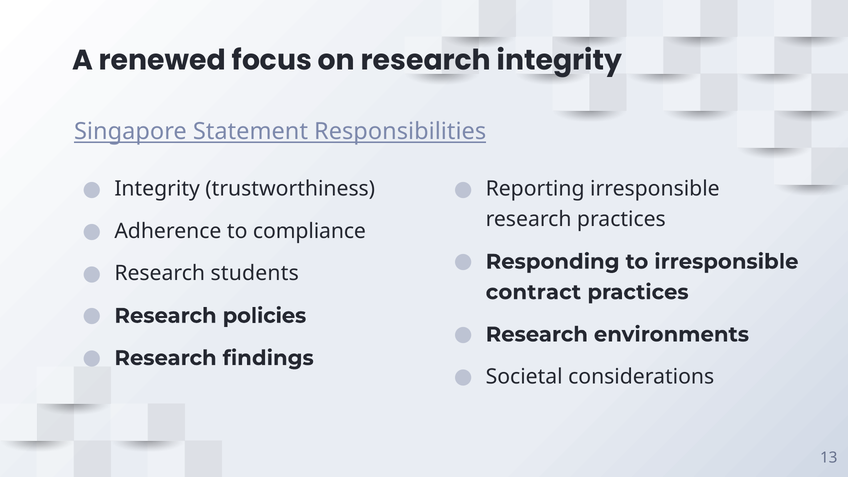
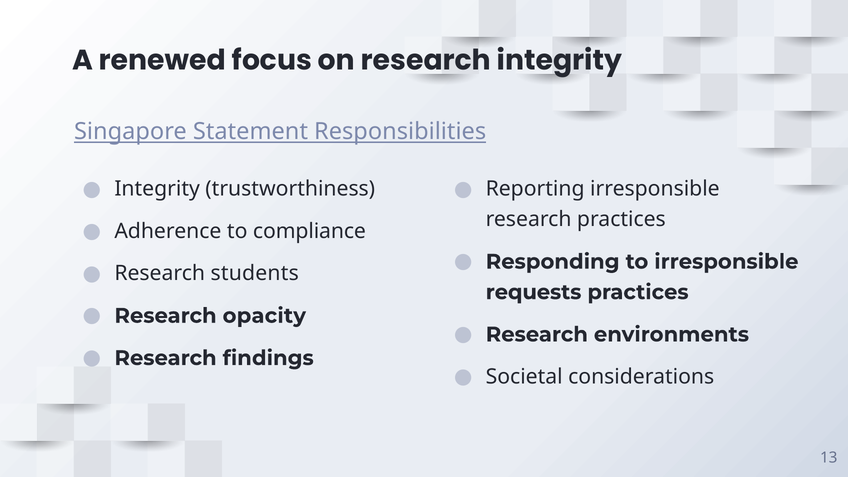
contract: contract -> requests
policies: policies -> opacity
